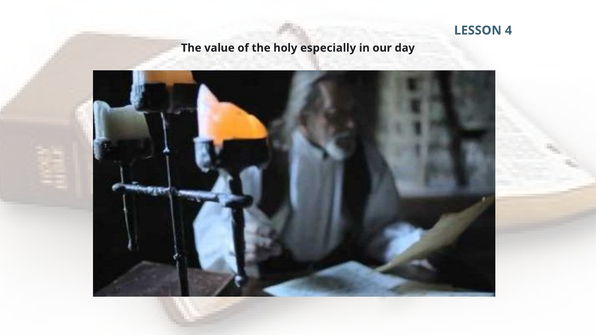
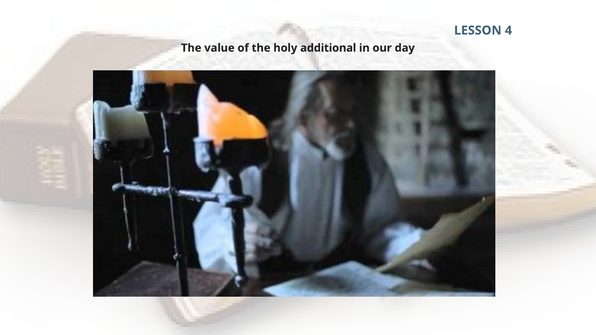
especially: especially -> additional
